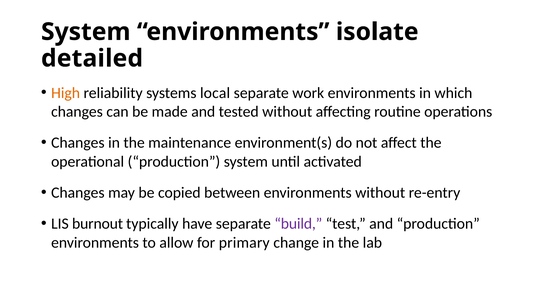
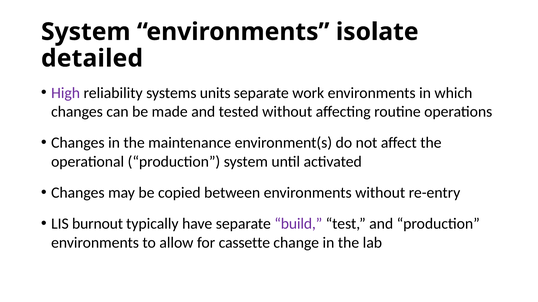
High colour: orange -> purple
local: local -> units
primary: primary -> cassette
